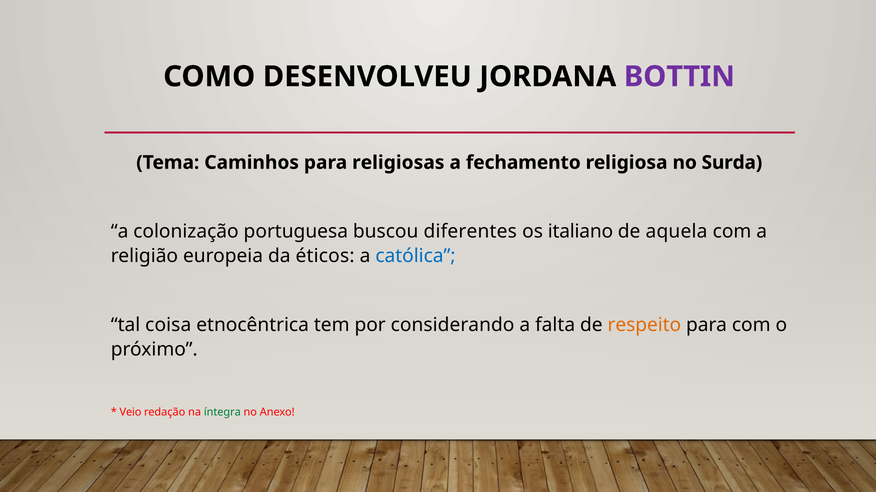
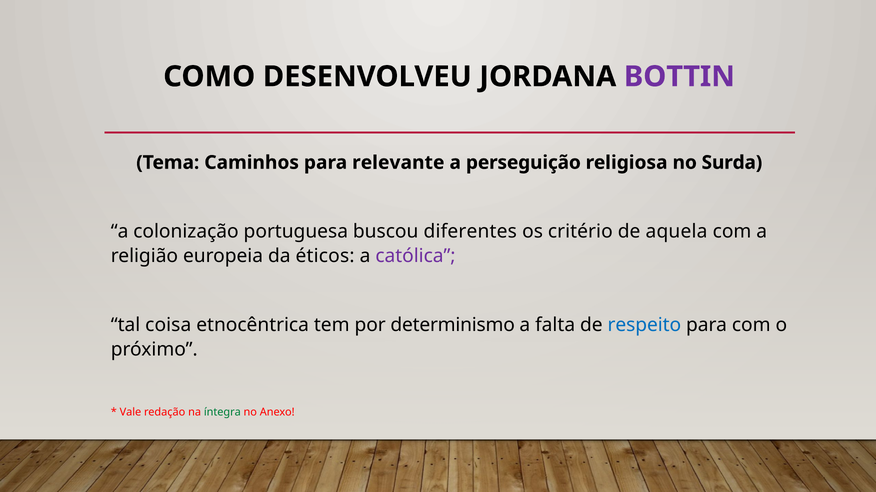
religiosas: religiosas -> relevante
fechamento: fechamento -> perseguição
italiano: italiano -> critério
católica colour: blue -> purple
considerando: considerando -> determinismo
respeito colour: orange -> blue
Veio: Veio -> Vale
